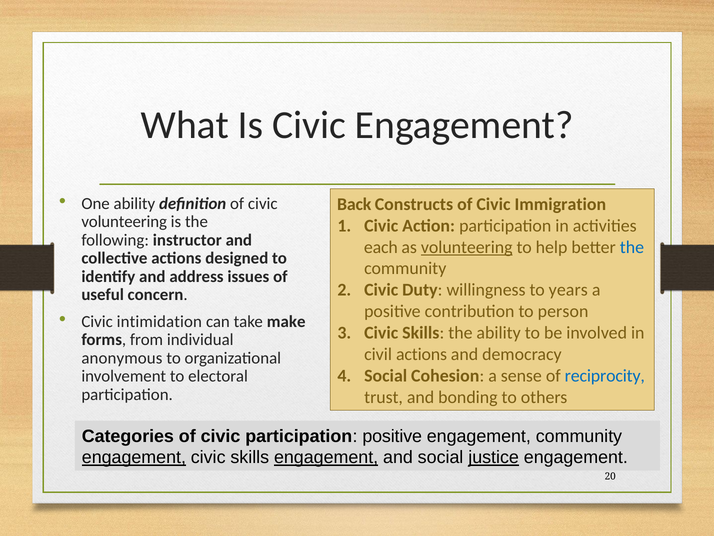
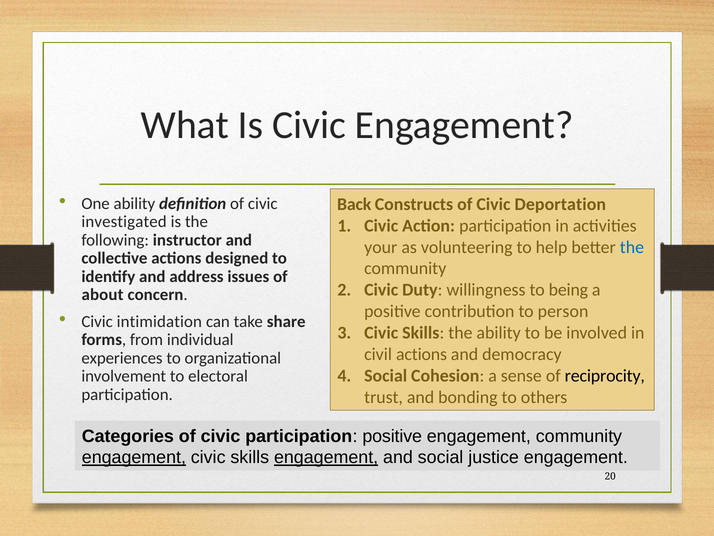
Immigration: Immigration -> Deportation
volunteering at (124, 222): volunteering -> investigated
each: each -> your
volunteering at (467, 247) underline: present -> none
years: years -> being
useful: useful -> about
make: make -> share
anonymous: anonymous -> experiences
reciprocity colour: blue -> black
justice underline: present -> none
